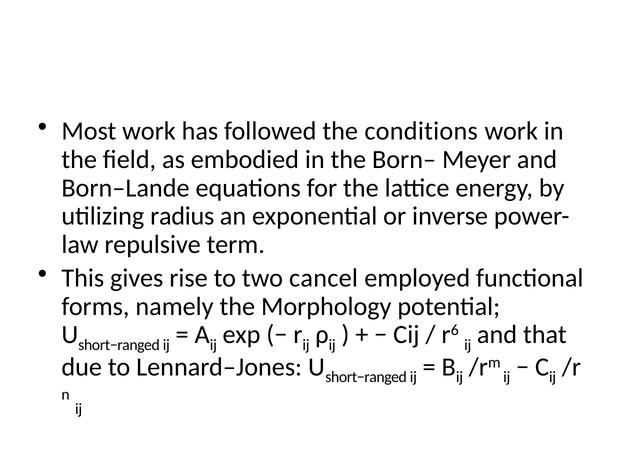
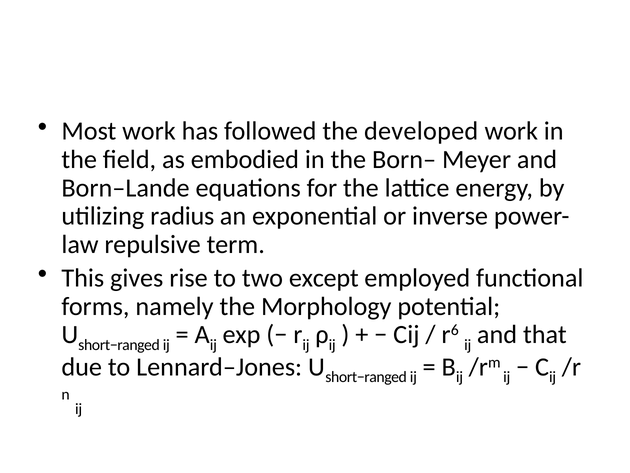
conditions: conditions -> developed
cancel: cancel -> except
